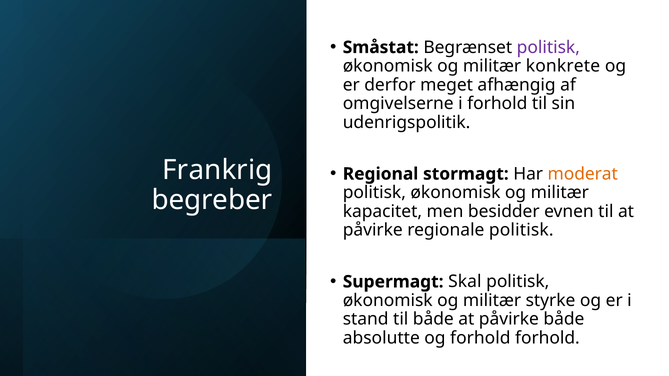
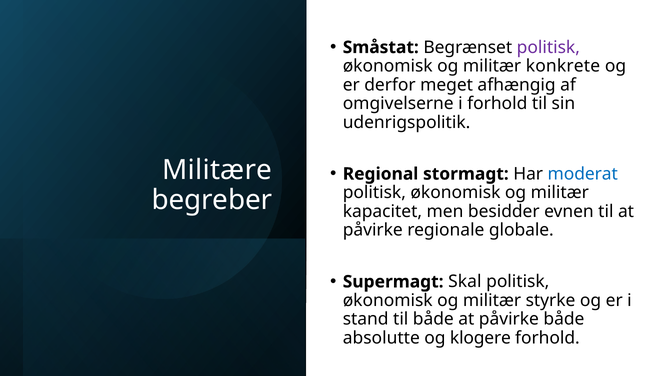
Frankrig: Frankrig -> Militære
moderat colour: orange -> blue
regionale politisk: politisk -> globale
og forhold: forhold -> klogere
